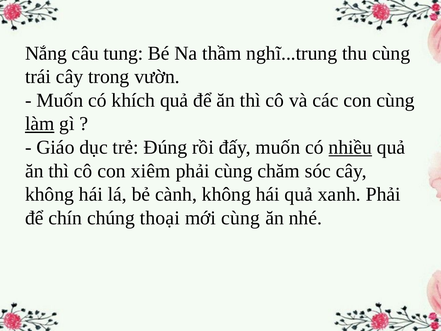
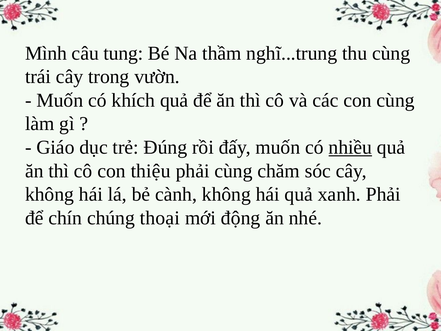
Nắng: Nắng -> Mình
làm underline: present -> none
xiêm: xiêm -> thiệu
mới cùng: cùng -> động
